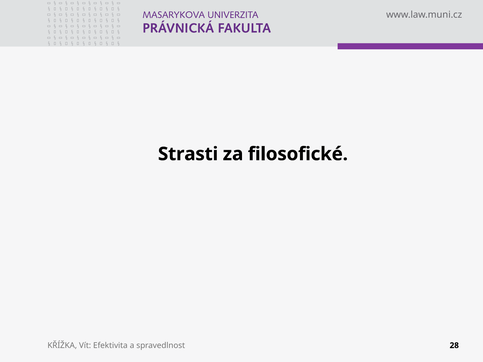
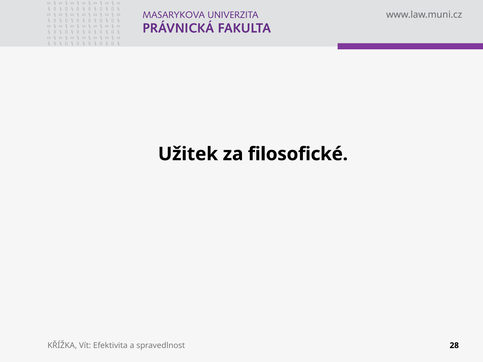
Strasti: Strasti -> Užitek
